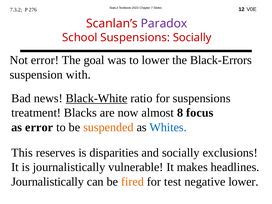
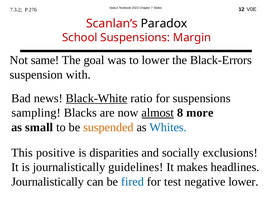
Paradox colour: purple -> black
Suspensions Socially: Socially -> Margin
Not error: error -> same
treatment: treatment -> sampling
almost underline: none -> present
focus: focus -> more
as error: error -> small
reserves: reserves -> positive
vulnerable: vulnerable -> guidelines
fired colour: orange -> blue
